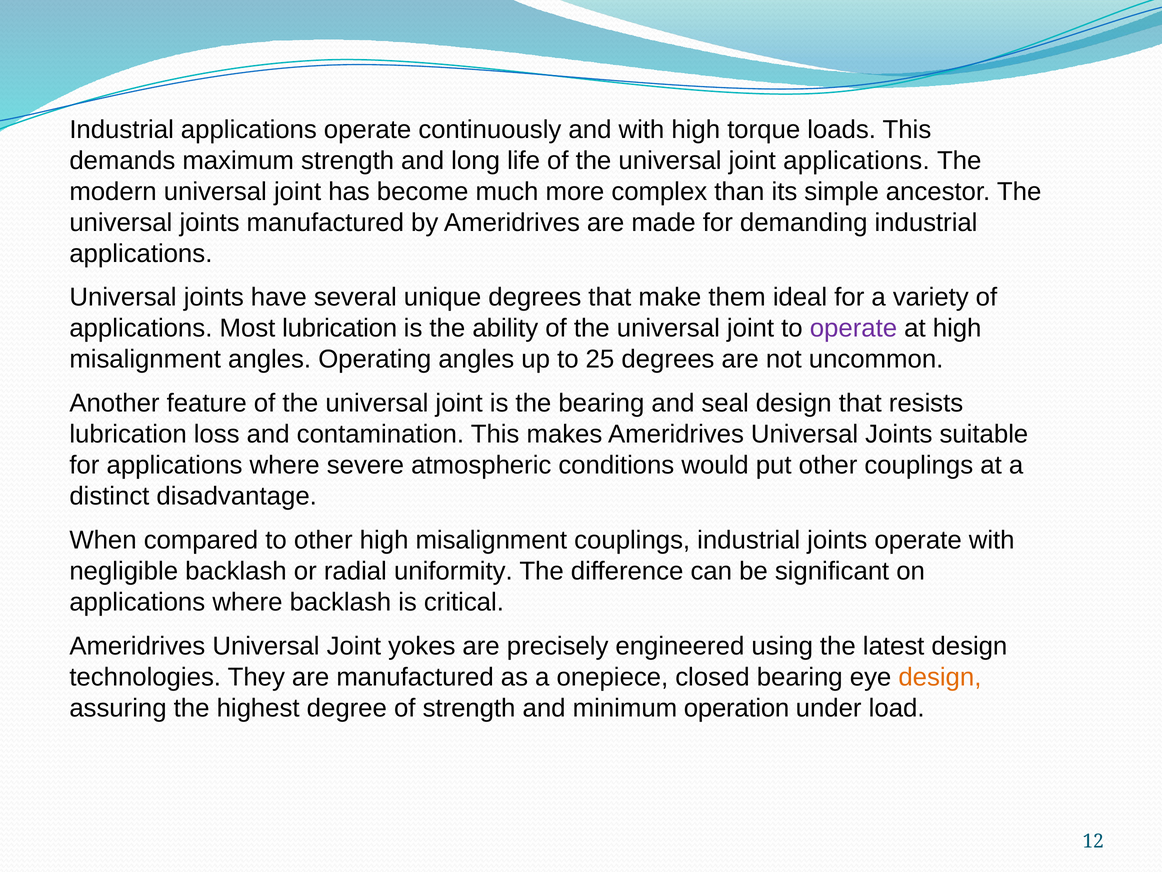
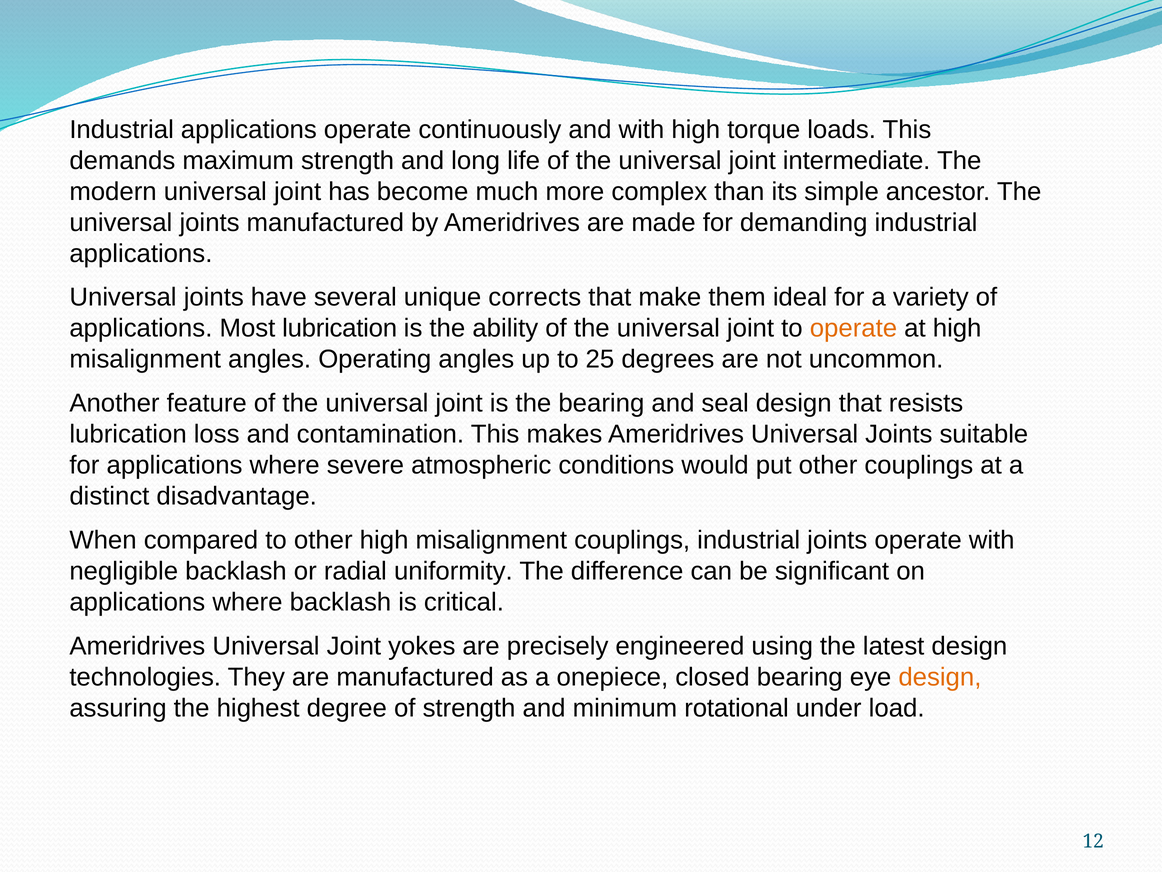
joint applications: applications -> intermediate
unique degrees: degrees -> corrects
operate at (853, 328) colour: purple -> orange
operation: operation -> rotational
